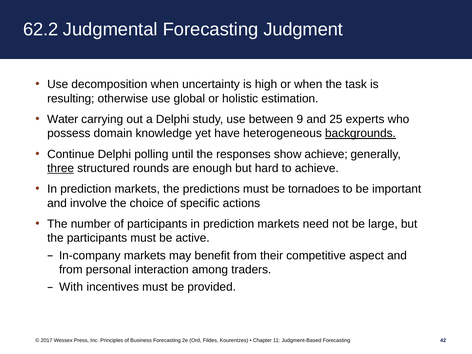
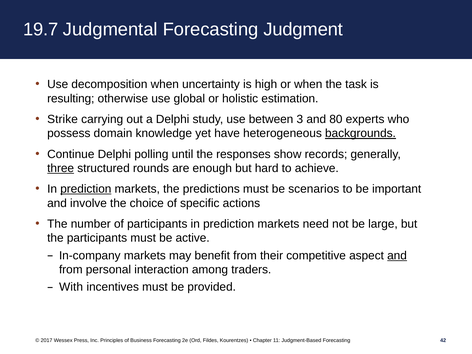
62.2: 62.2 -> 19.7
Water: Water -> Strike
9: 9 -> 3
25: 25 -> 80
show achieve: achieve -> records
prediction at (86, 189) underline: none -> present
tornadoes: tornadoes -> scenarios
and at (397, 255) underline: none -> present
